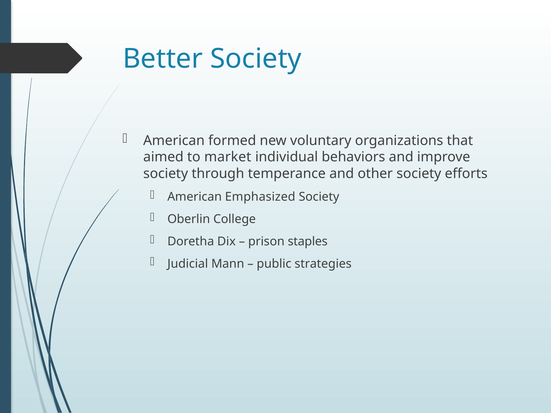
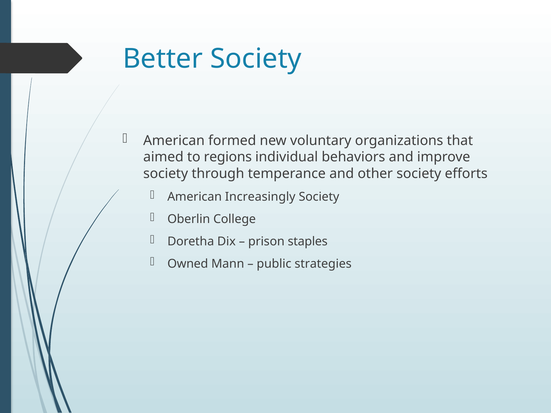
market: market -> regions
Emphasized: Emphasized -> Increasingly
Judicial: Judicial -> Owned
